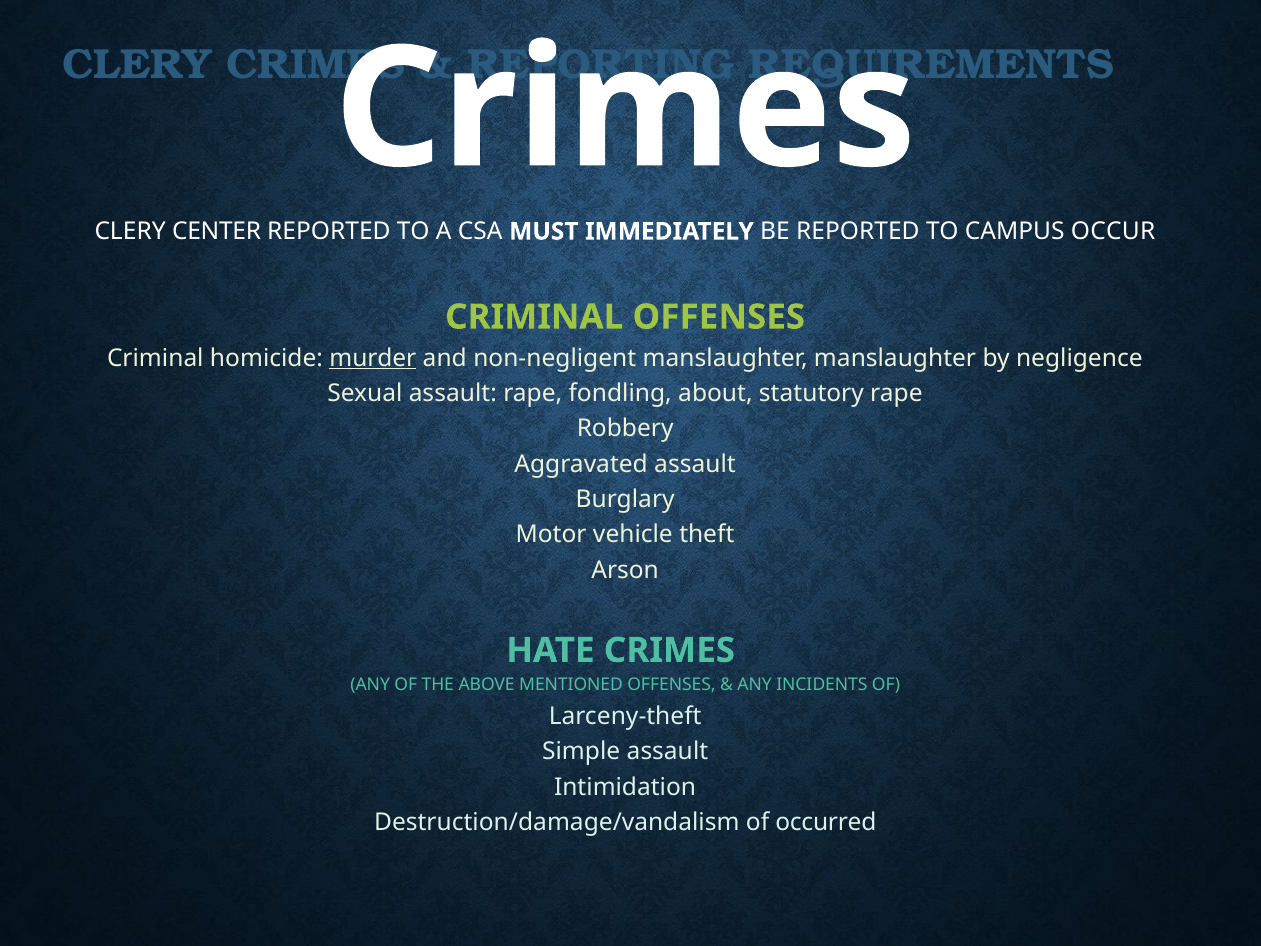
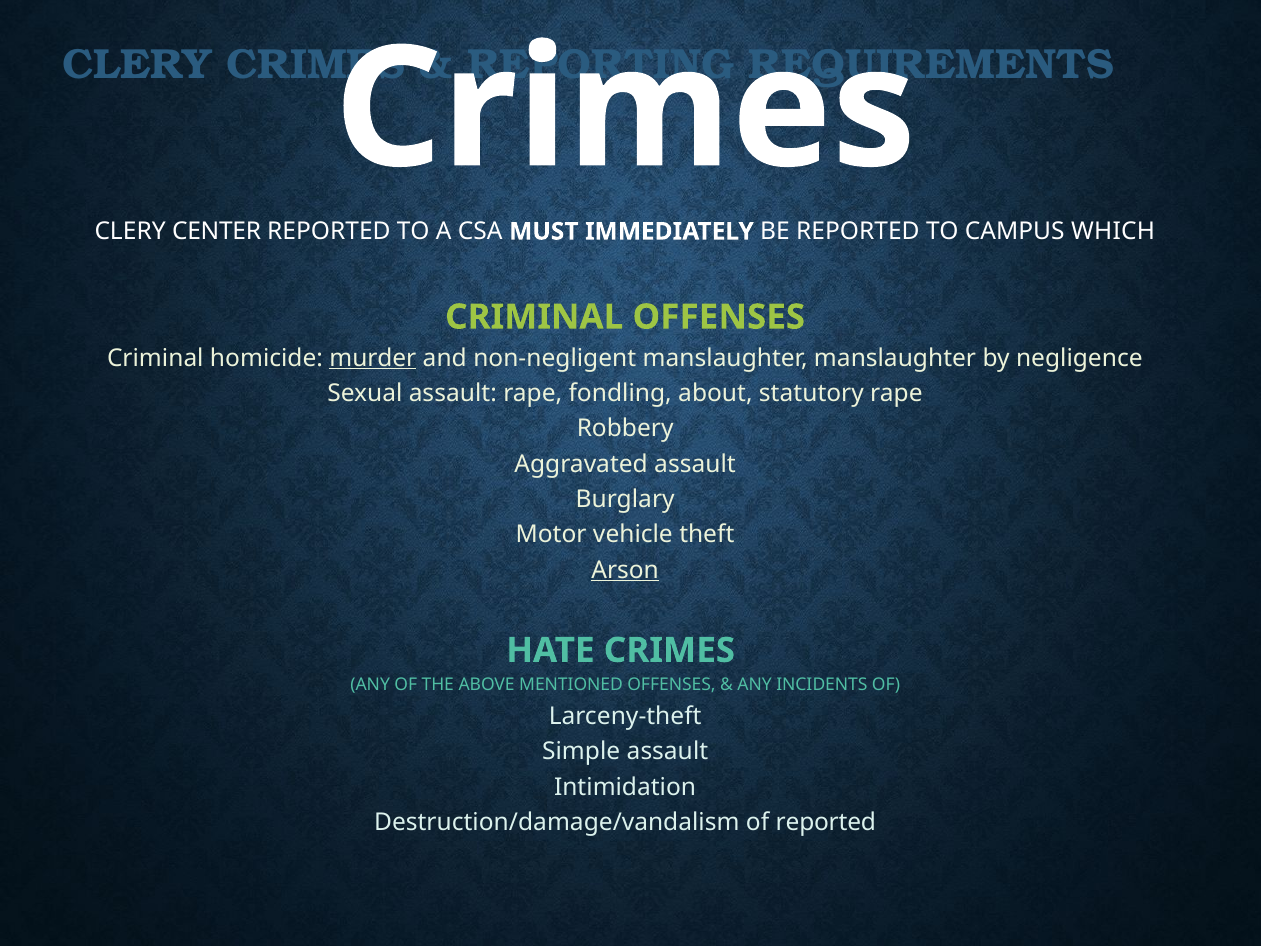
OCCUR: OCCUR -> WHICH
Arson underline: none -> present
of occurred: occurred -> reported
